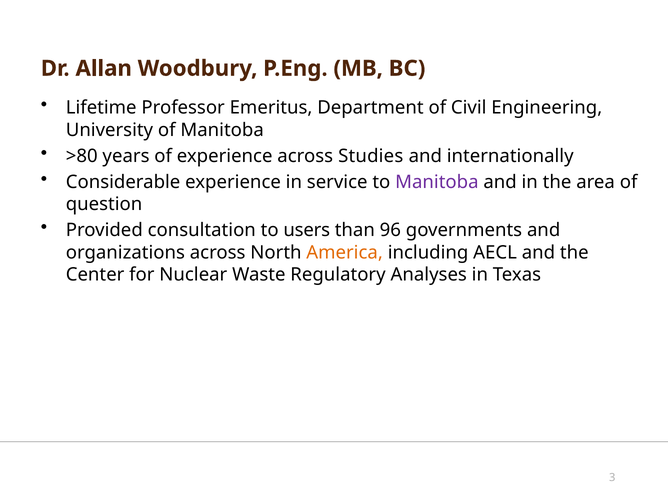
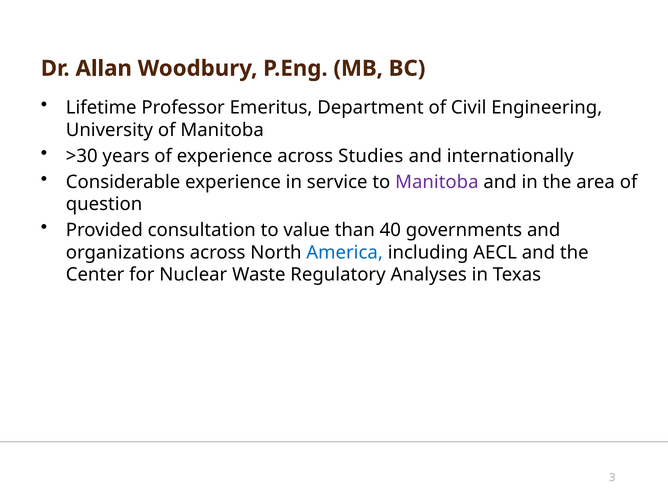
>80: >80 -> >30
users: users -> value
96: 96 -> 40
America colour: orange -> blue
